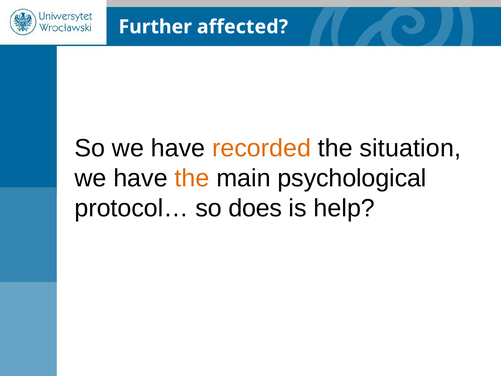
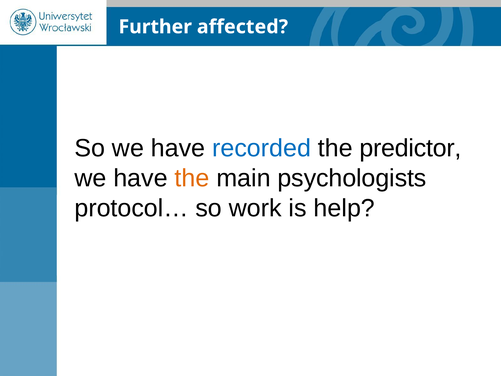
recorded colour: orange -> blue
situation: situation -> predictor
psychological: psychological -> psychologists
does: does -> work
